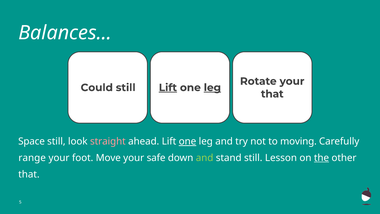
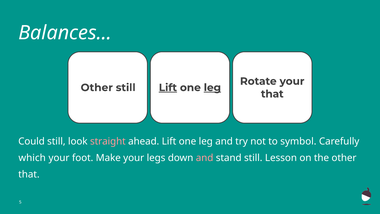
Could at (97, 88): Could -> Other
Space: Space -> Could
one at (187, 141) underline: present -> none
moving: moving -> symbol
range: range -> which
Move: Move -> Make
safe: safe -> legs
and at (205, 158) colour: light green -> pink
the underline: present -> none
